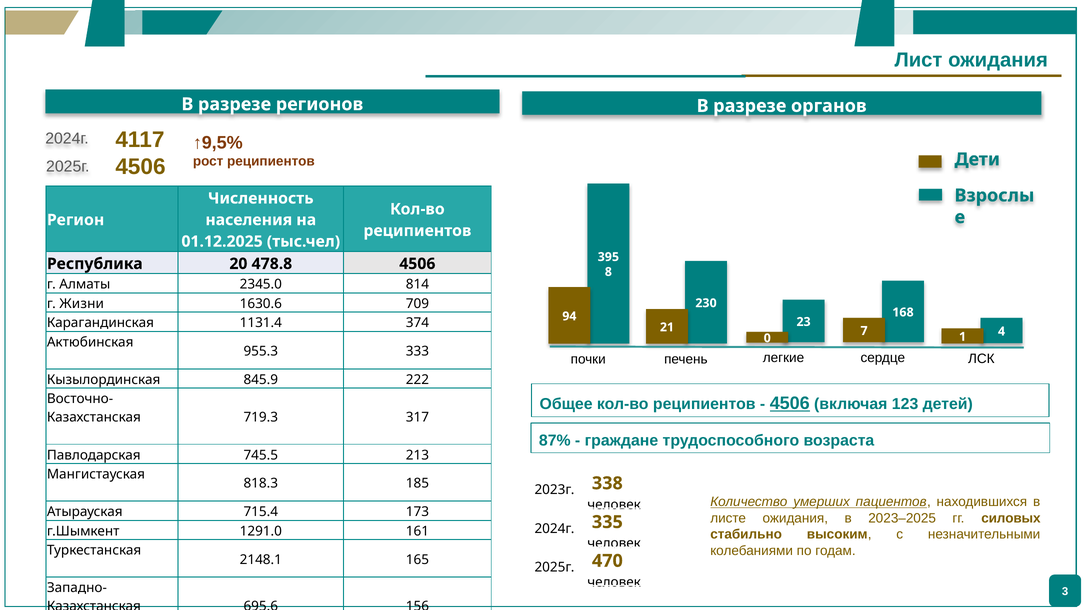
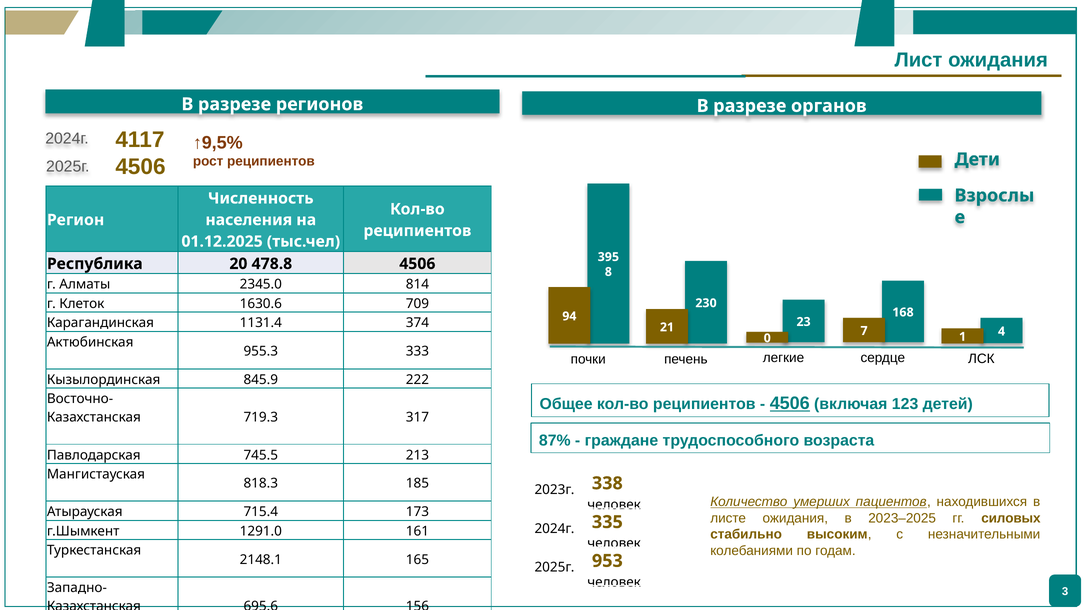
Жизни: Жизни -> Клеток
470: 470 -> 953
